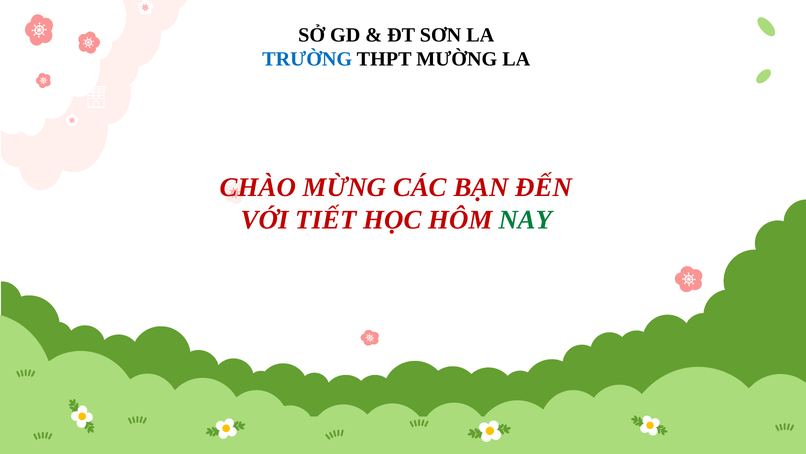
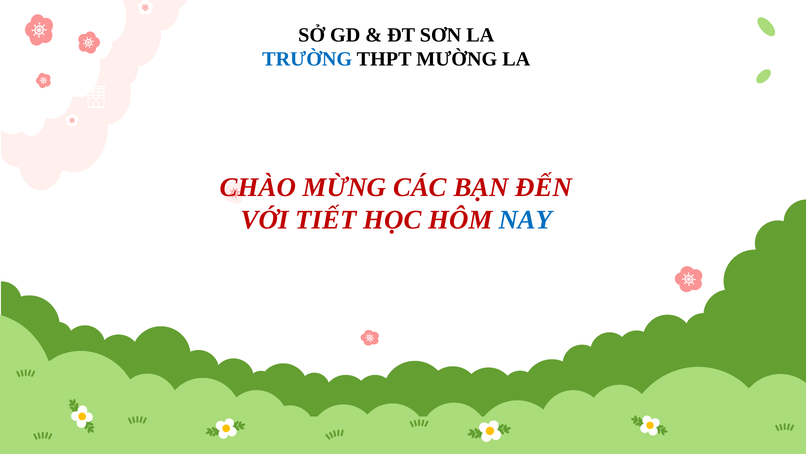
NAY colour: green -> blue
